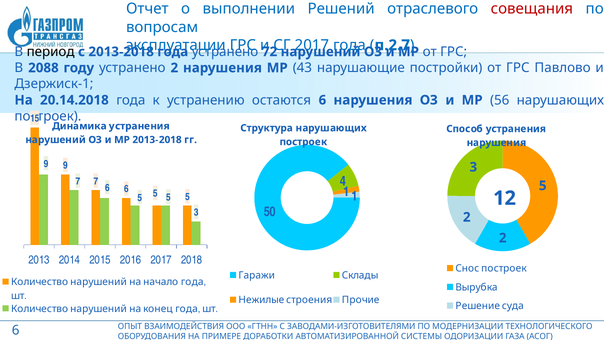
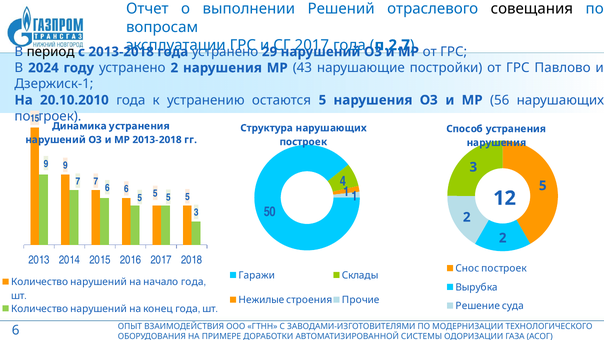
совещания colour: red -> black
72: 72 -> 29
2088: 2088 -> 2024
20.14.2018: 20.14.2018 -> 20.10.2010
остаются 6: 6 -> 5
